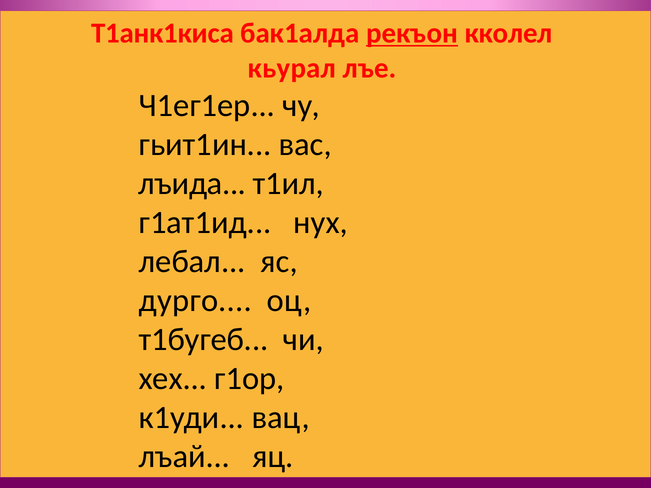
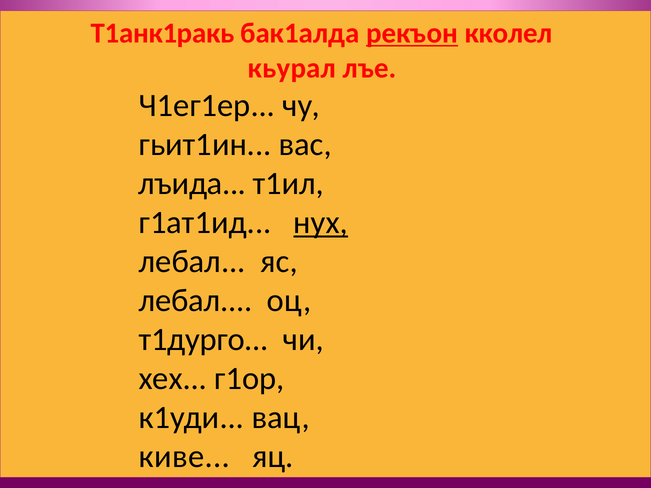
Т1анк1киса: Т1анк1киса -> Т1анк1ракь
нух underline: none -> present
дурго at (195, 301): дурго -> лебал
т1бугеб: т1бугеб -> т1дурго
лъай: лъай -> киве
